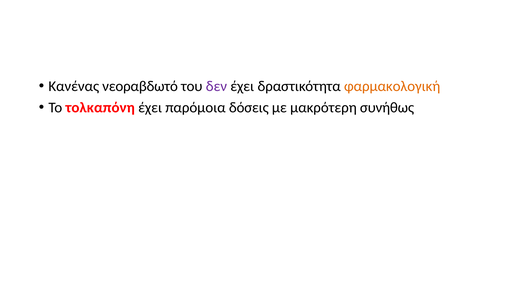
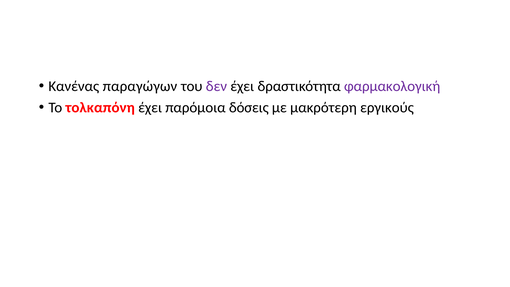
νεοραβδωτό: νεοραβδωτό -> παραγώγων
φαρμακολογική colour: orange -> purple
συνήθως: συνήθως -> εργικούς
